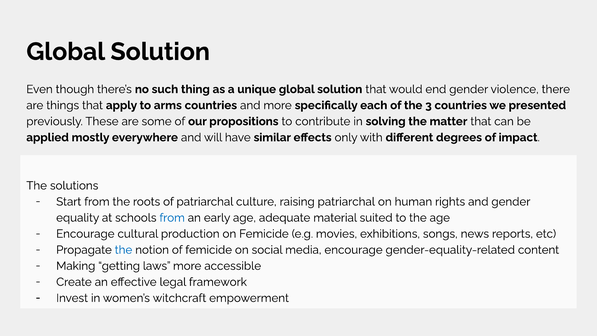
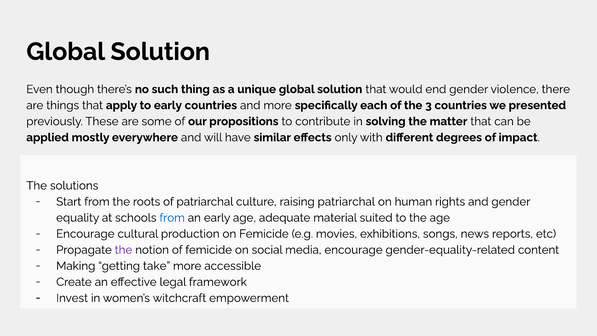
to arms: arms -> early
the at (124, 250) colour: blue -> purple
laws: laws -> take
